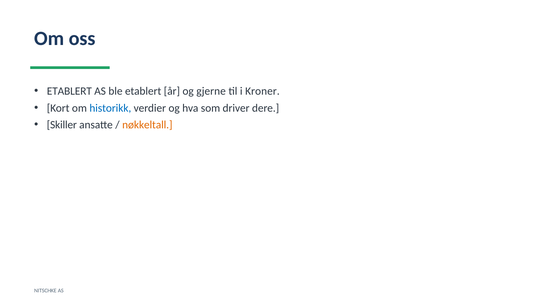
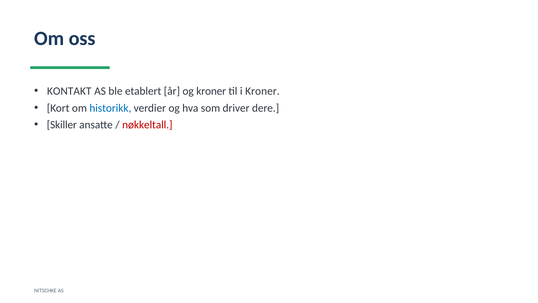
ETABLERT at (69, 91): ETABLERT -> KONTAKT
og gjerne: gjerne -> kroner
nøkkeltall colour: orange -> red
